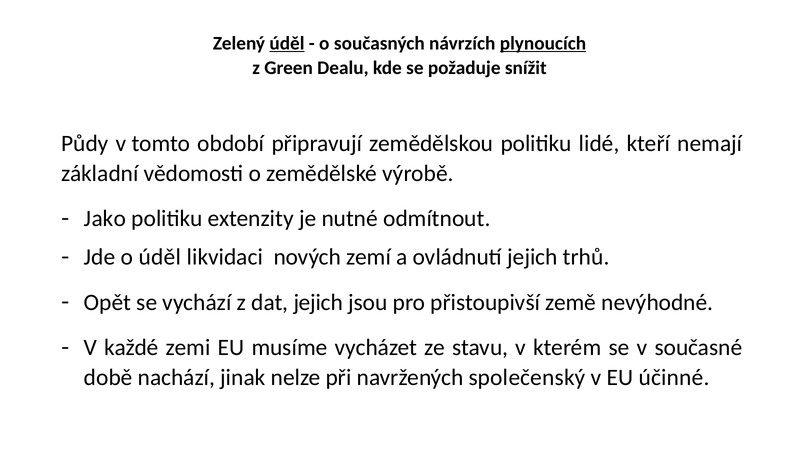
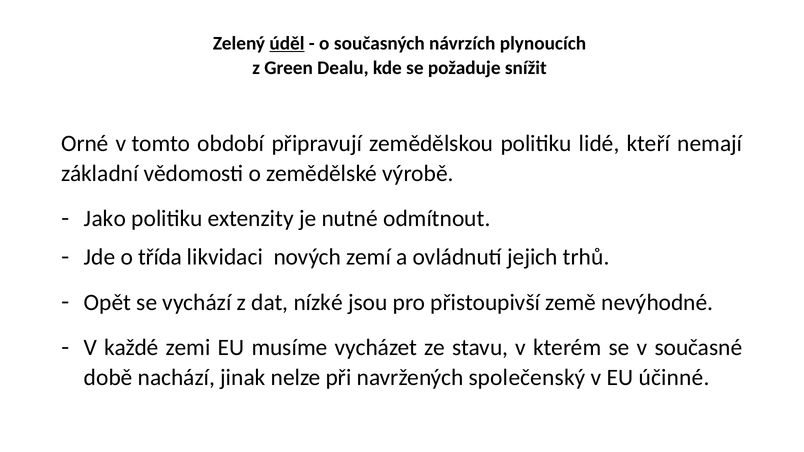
plynoucích underline: present -> none
Půdy: Půdy -> Orné
o úděl: úděl -> třída
dat jejich: jejich -> nízké
